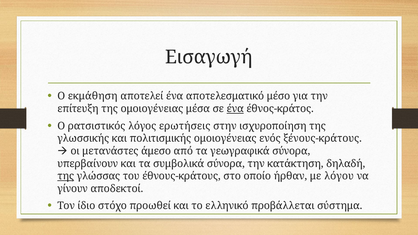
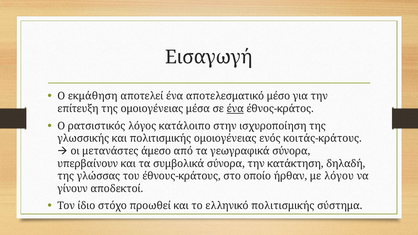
ερωτήσεις: ερωτήσεις -> κατάλοιπο
ξένους-κράτους: ξένους-κράτους -> κοιτάς-κράτους
της at (66, 176) underline: present -> none
ελληνικό προβάλλεται: προβάλλεται -> πολιτισμικής
